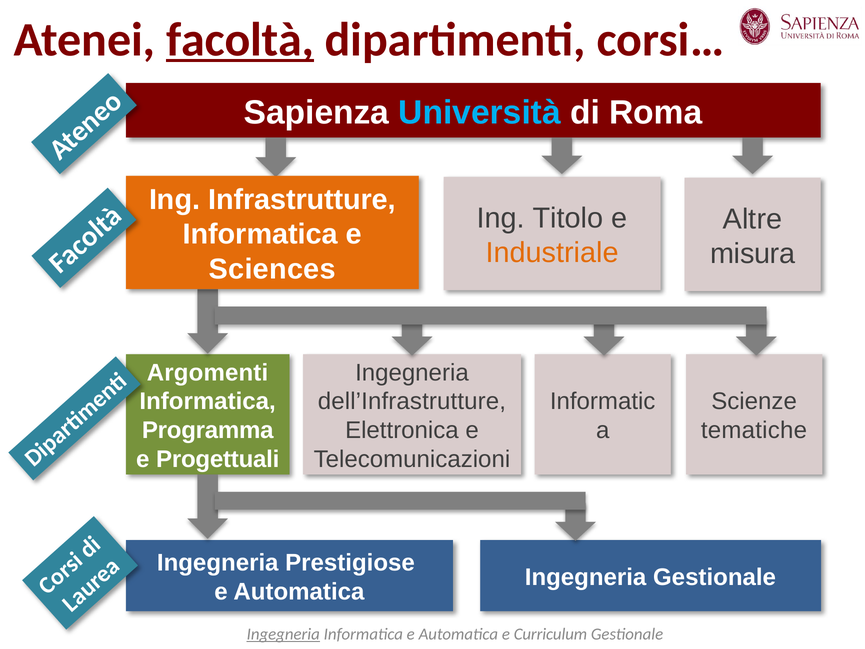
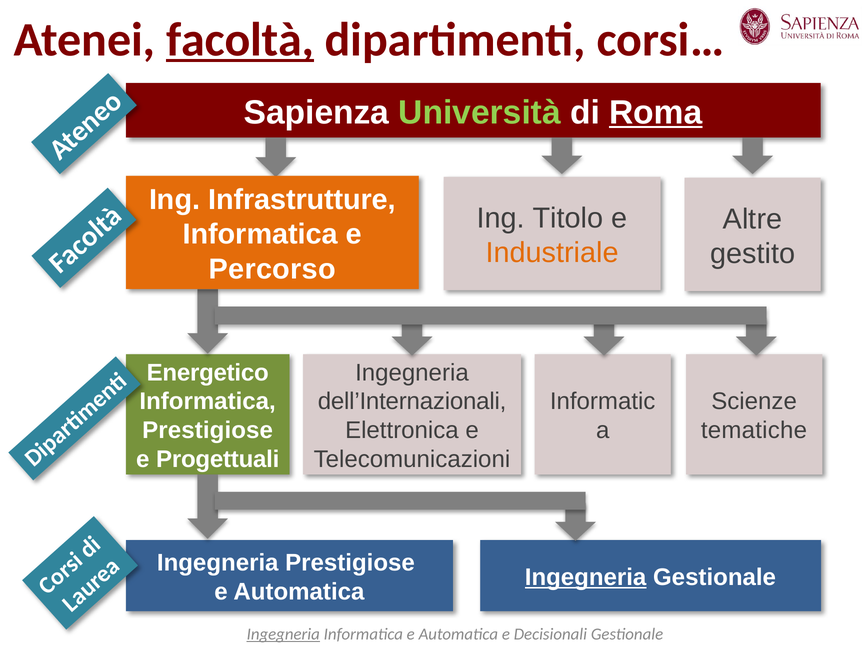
Università colour: light blue -> light green
Roma underline: none -> present
misura: misura -> gestito
Sciences: Sciences -> Percorso
Argomenti: Argomenti -> Energetico
dell’Infrastrutture: dell’Infrastrutture -> dell’Internazionali
Programma at (208, 430): Programma -> Prestigiose
Ingegneria at (586, 577) underline: none -> present
Curriculum: Curriculum -> Decisionali
